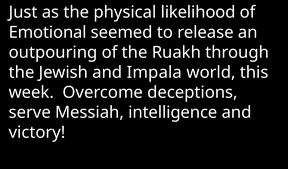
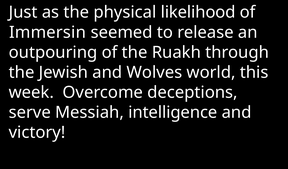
Emotional: Emotional -> Immersin
Impala: Impala -> Wolves
